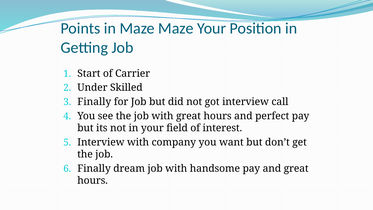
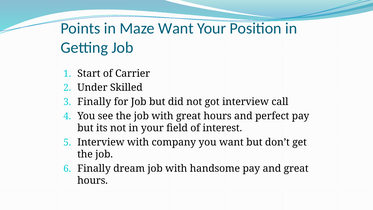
Maze Maze: Maze -> Want
